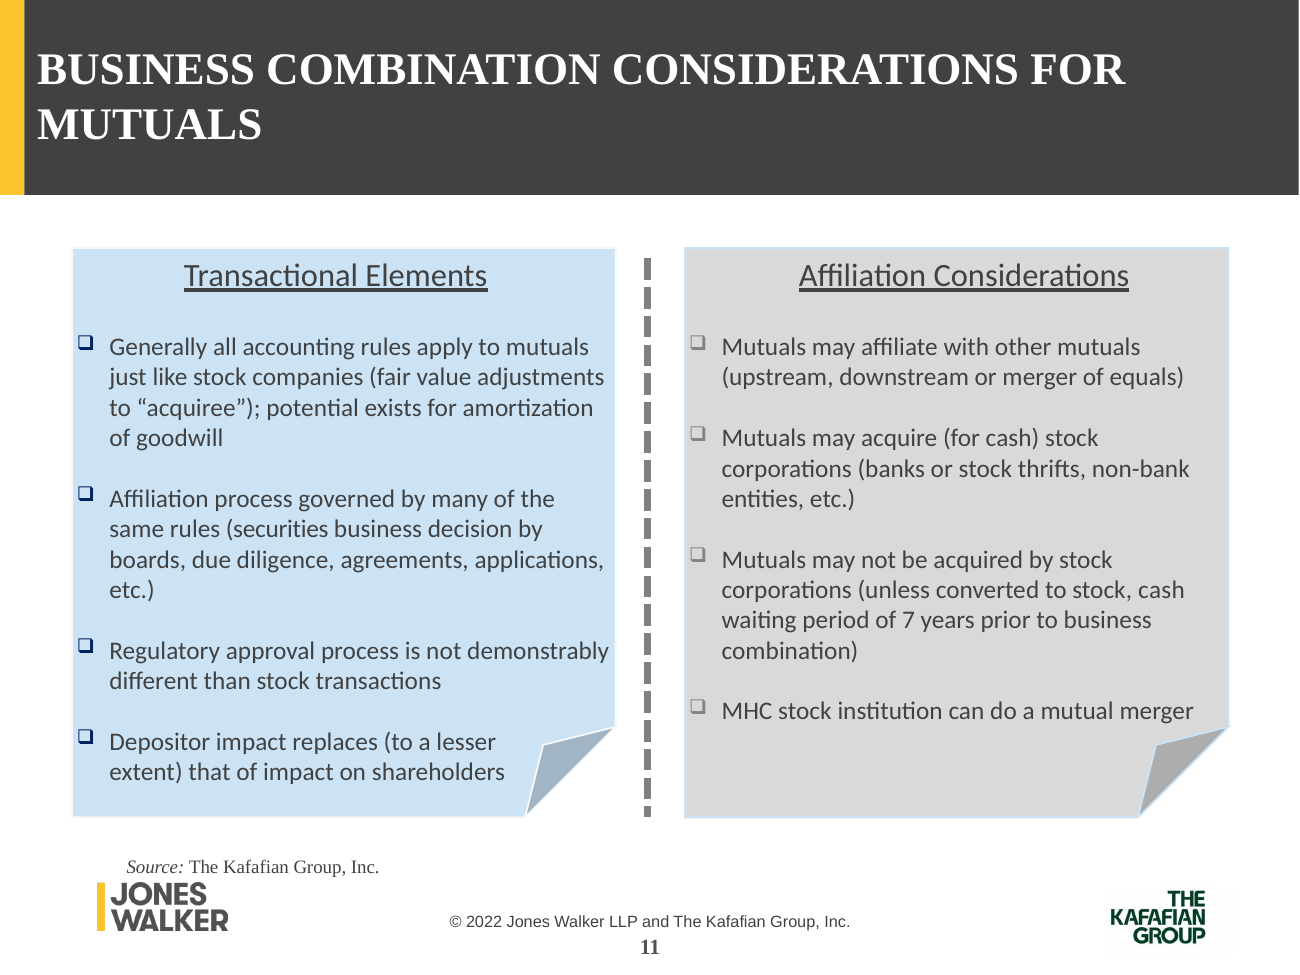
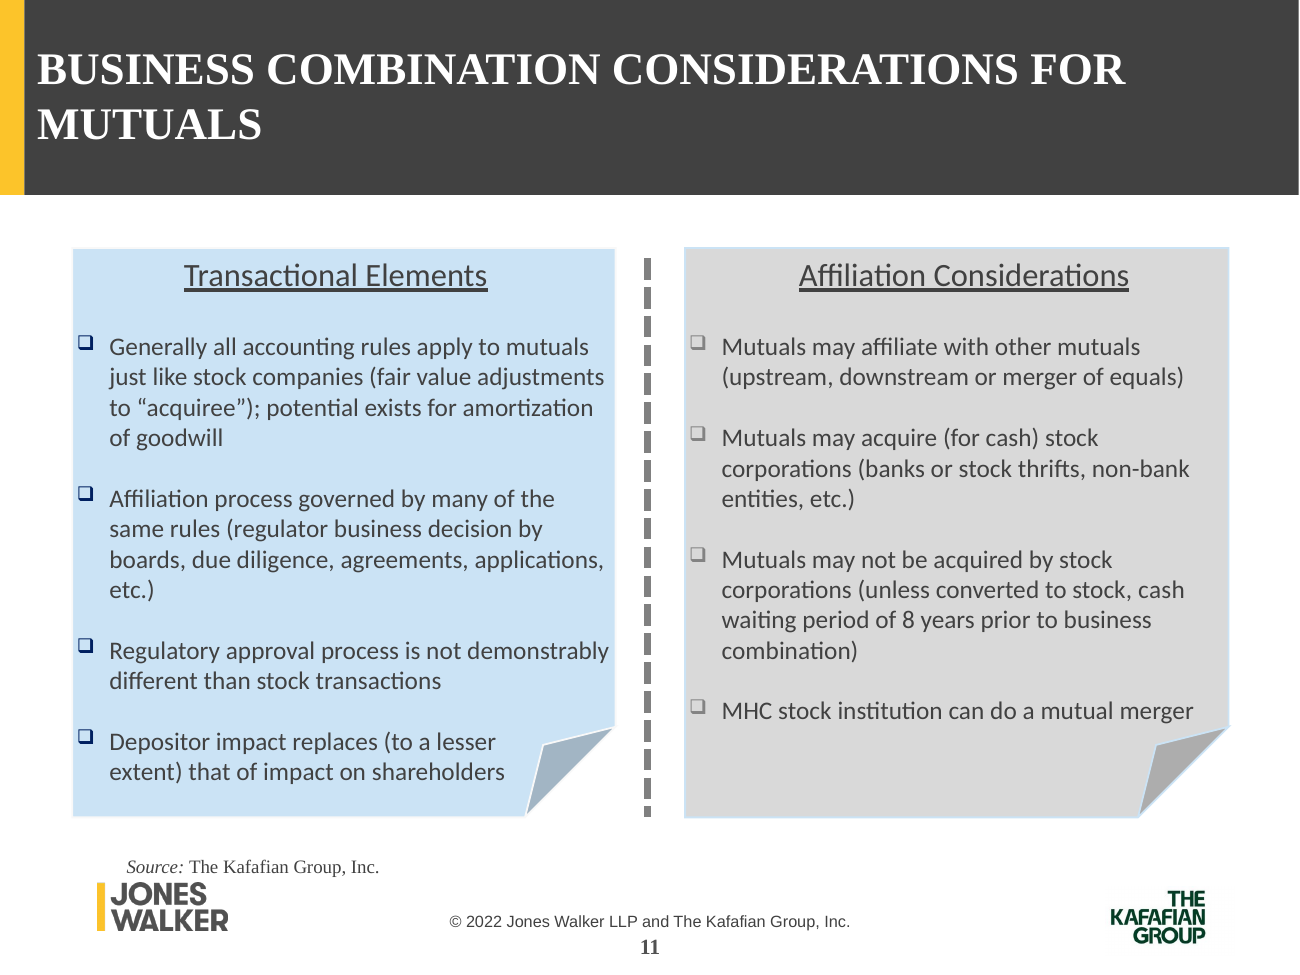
securities: securities -> regulator
7: 7 -> 8
